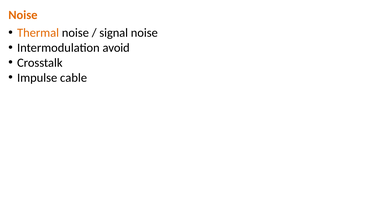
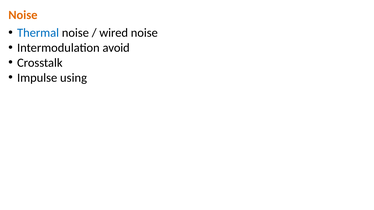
Thermal colour: orange -> blue
signal: signal -> wired
cable: cable -> using
